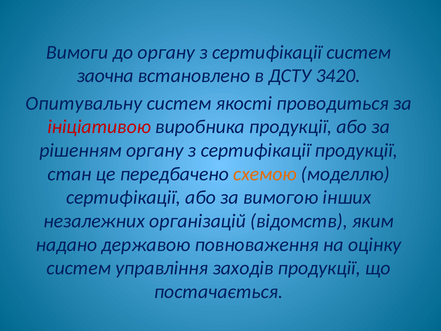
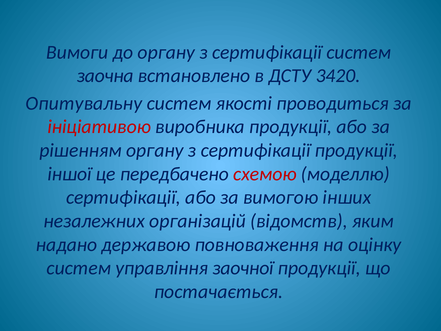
стан: стан -> іншої
схемою colour: orange -> red
заходів: заходів -> заочної
